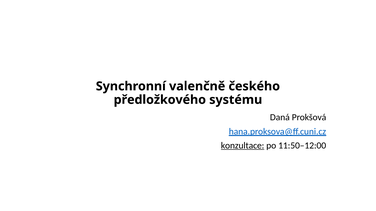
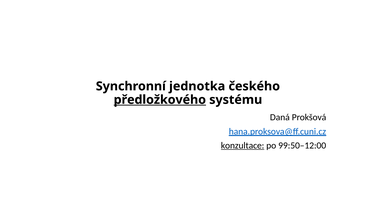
valenčně: valenčně -> jednotka
předložkového underline: none -> present
11:50–12:00: 11:50–12:00 -> 99:50–12:00
